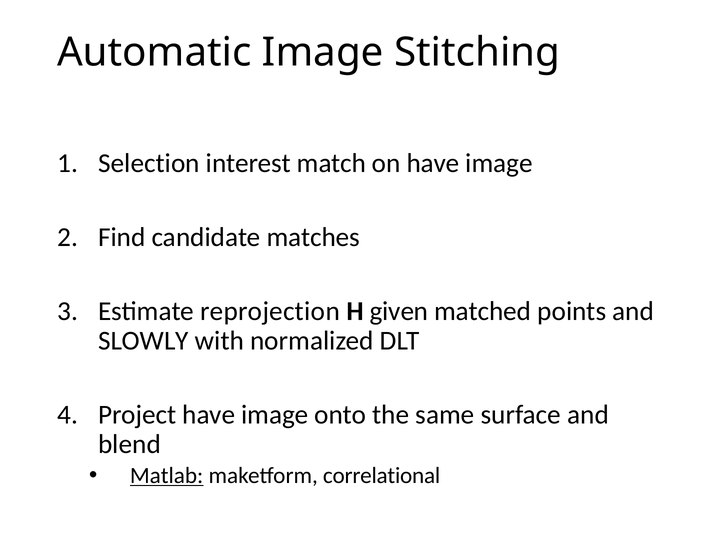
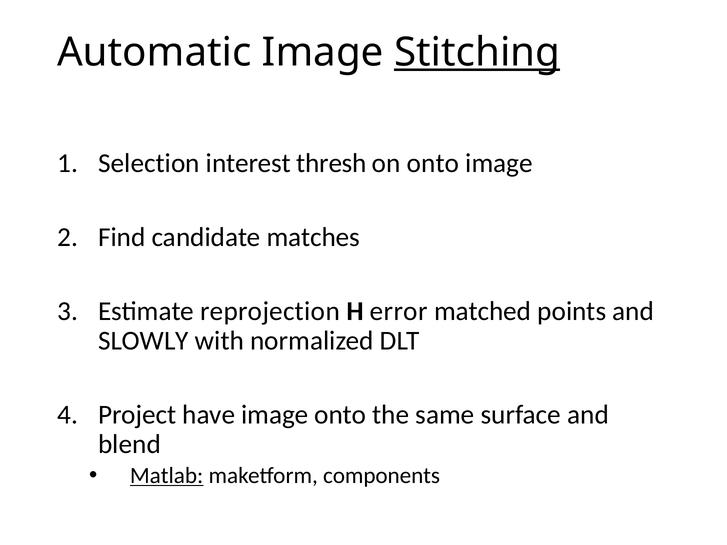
Stitching underline: none -> present
match: match -> thresh
on have: have -> onto
given: given -> error
correlational: correlational -> components
